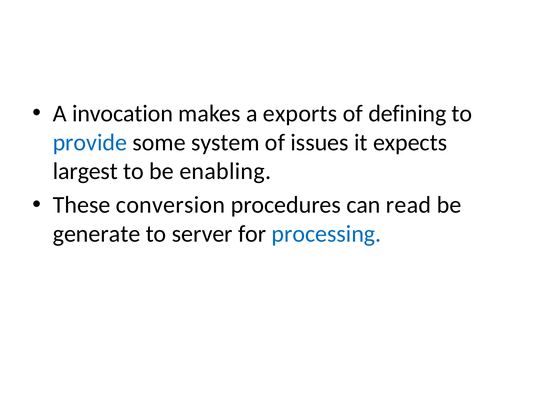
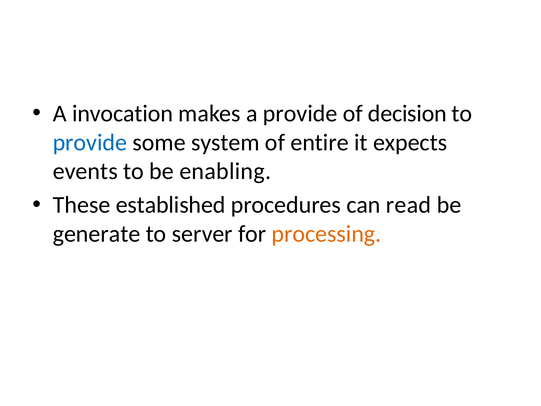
a exports: exports -> provide
defining: defining -> decision
issues: issues -> entire
largest: largest -> events
conversion: conversion -> established
processing colour: blue -> orange
